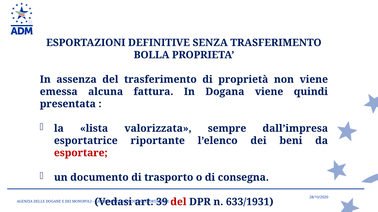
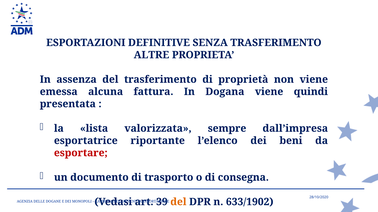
BOLLA: BOLLA -> ALTRE
del at (178, 202) colour: red -> orange
633/1931: 633/1931 -> 633/1902
